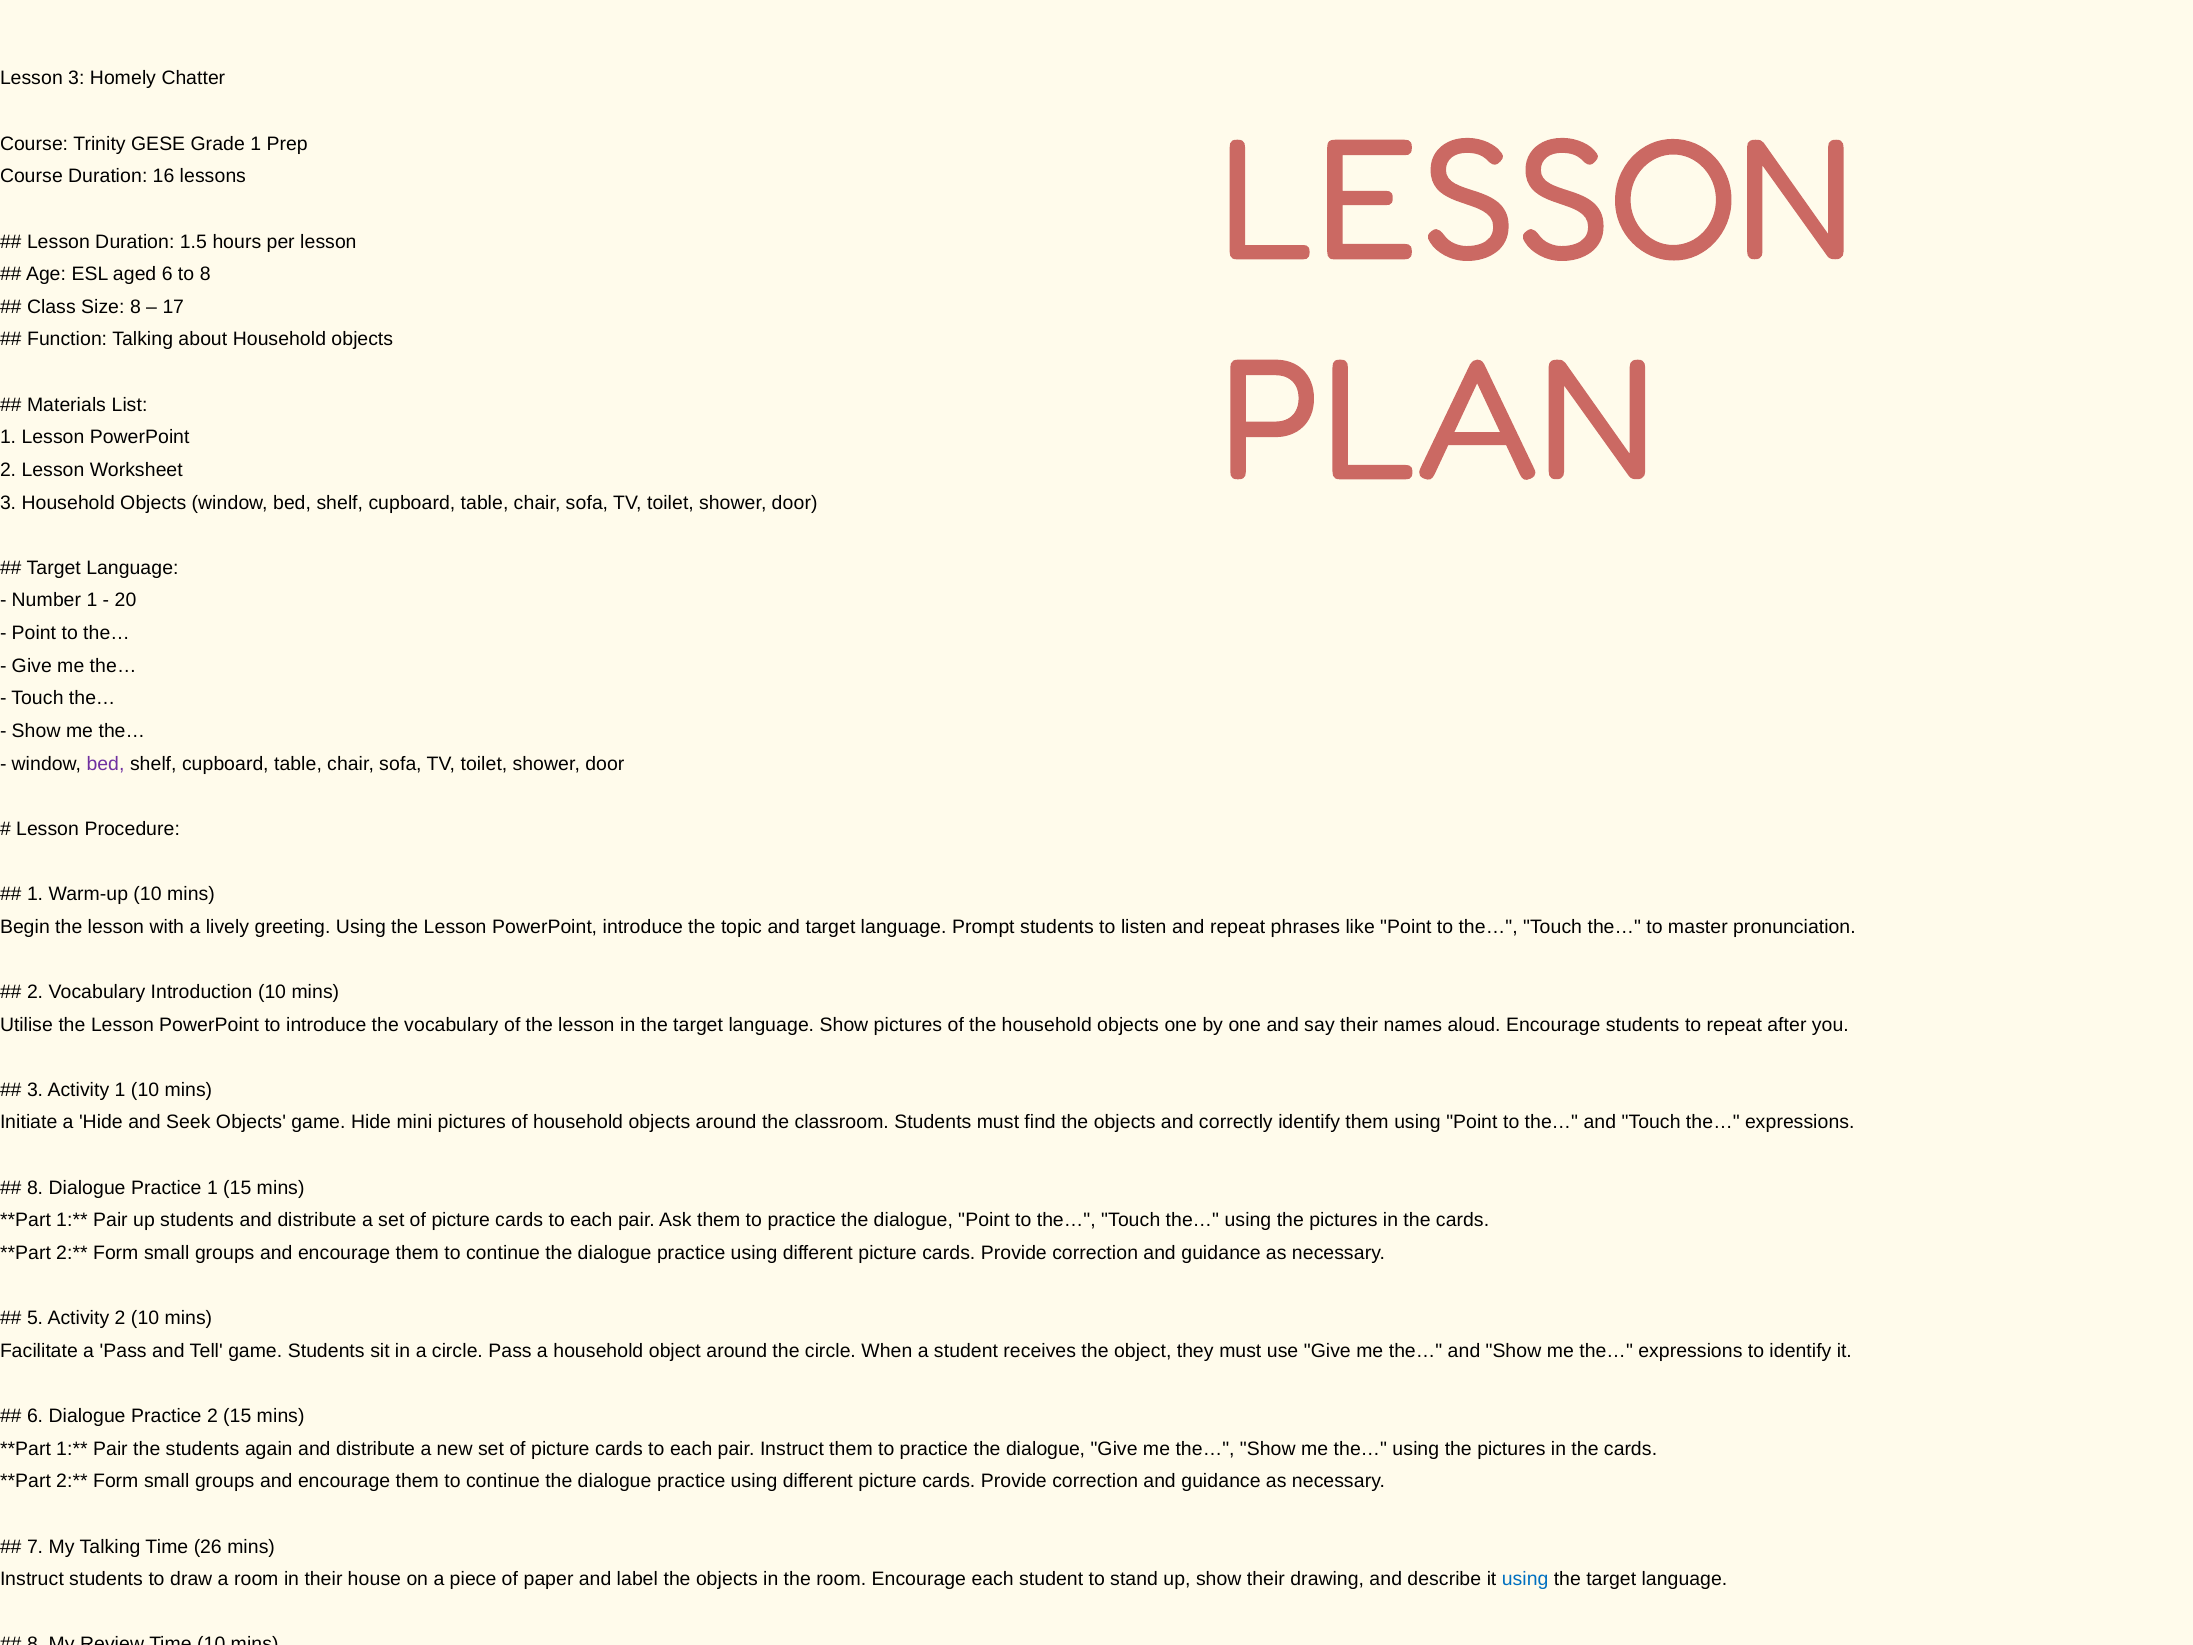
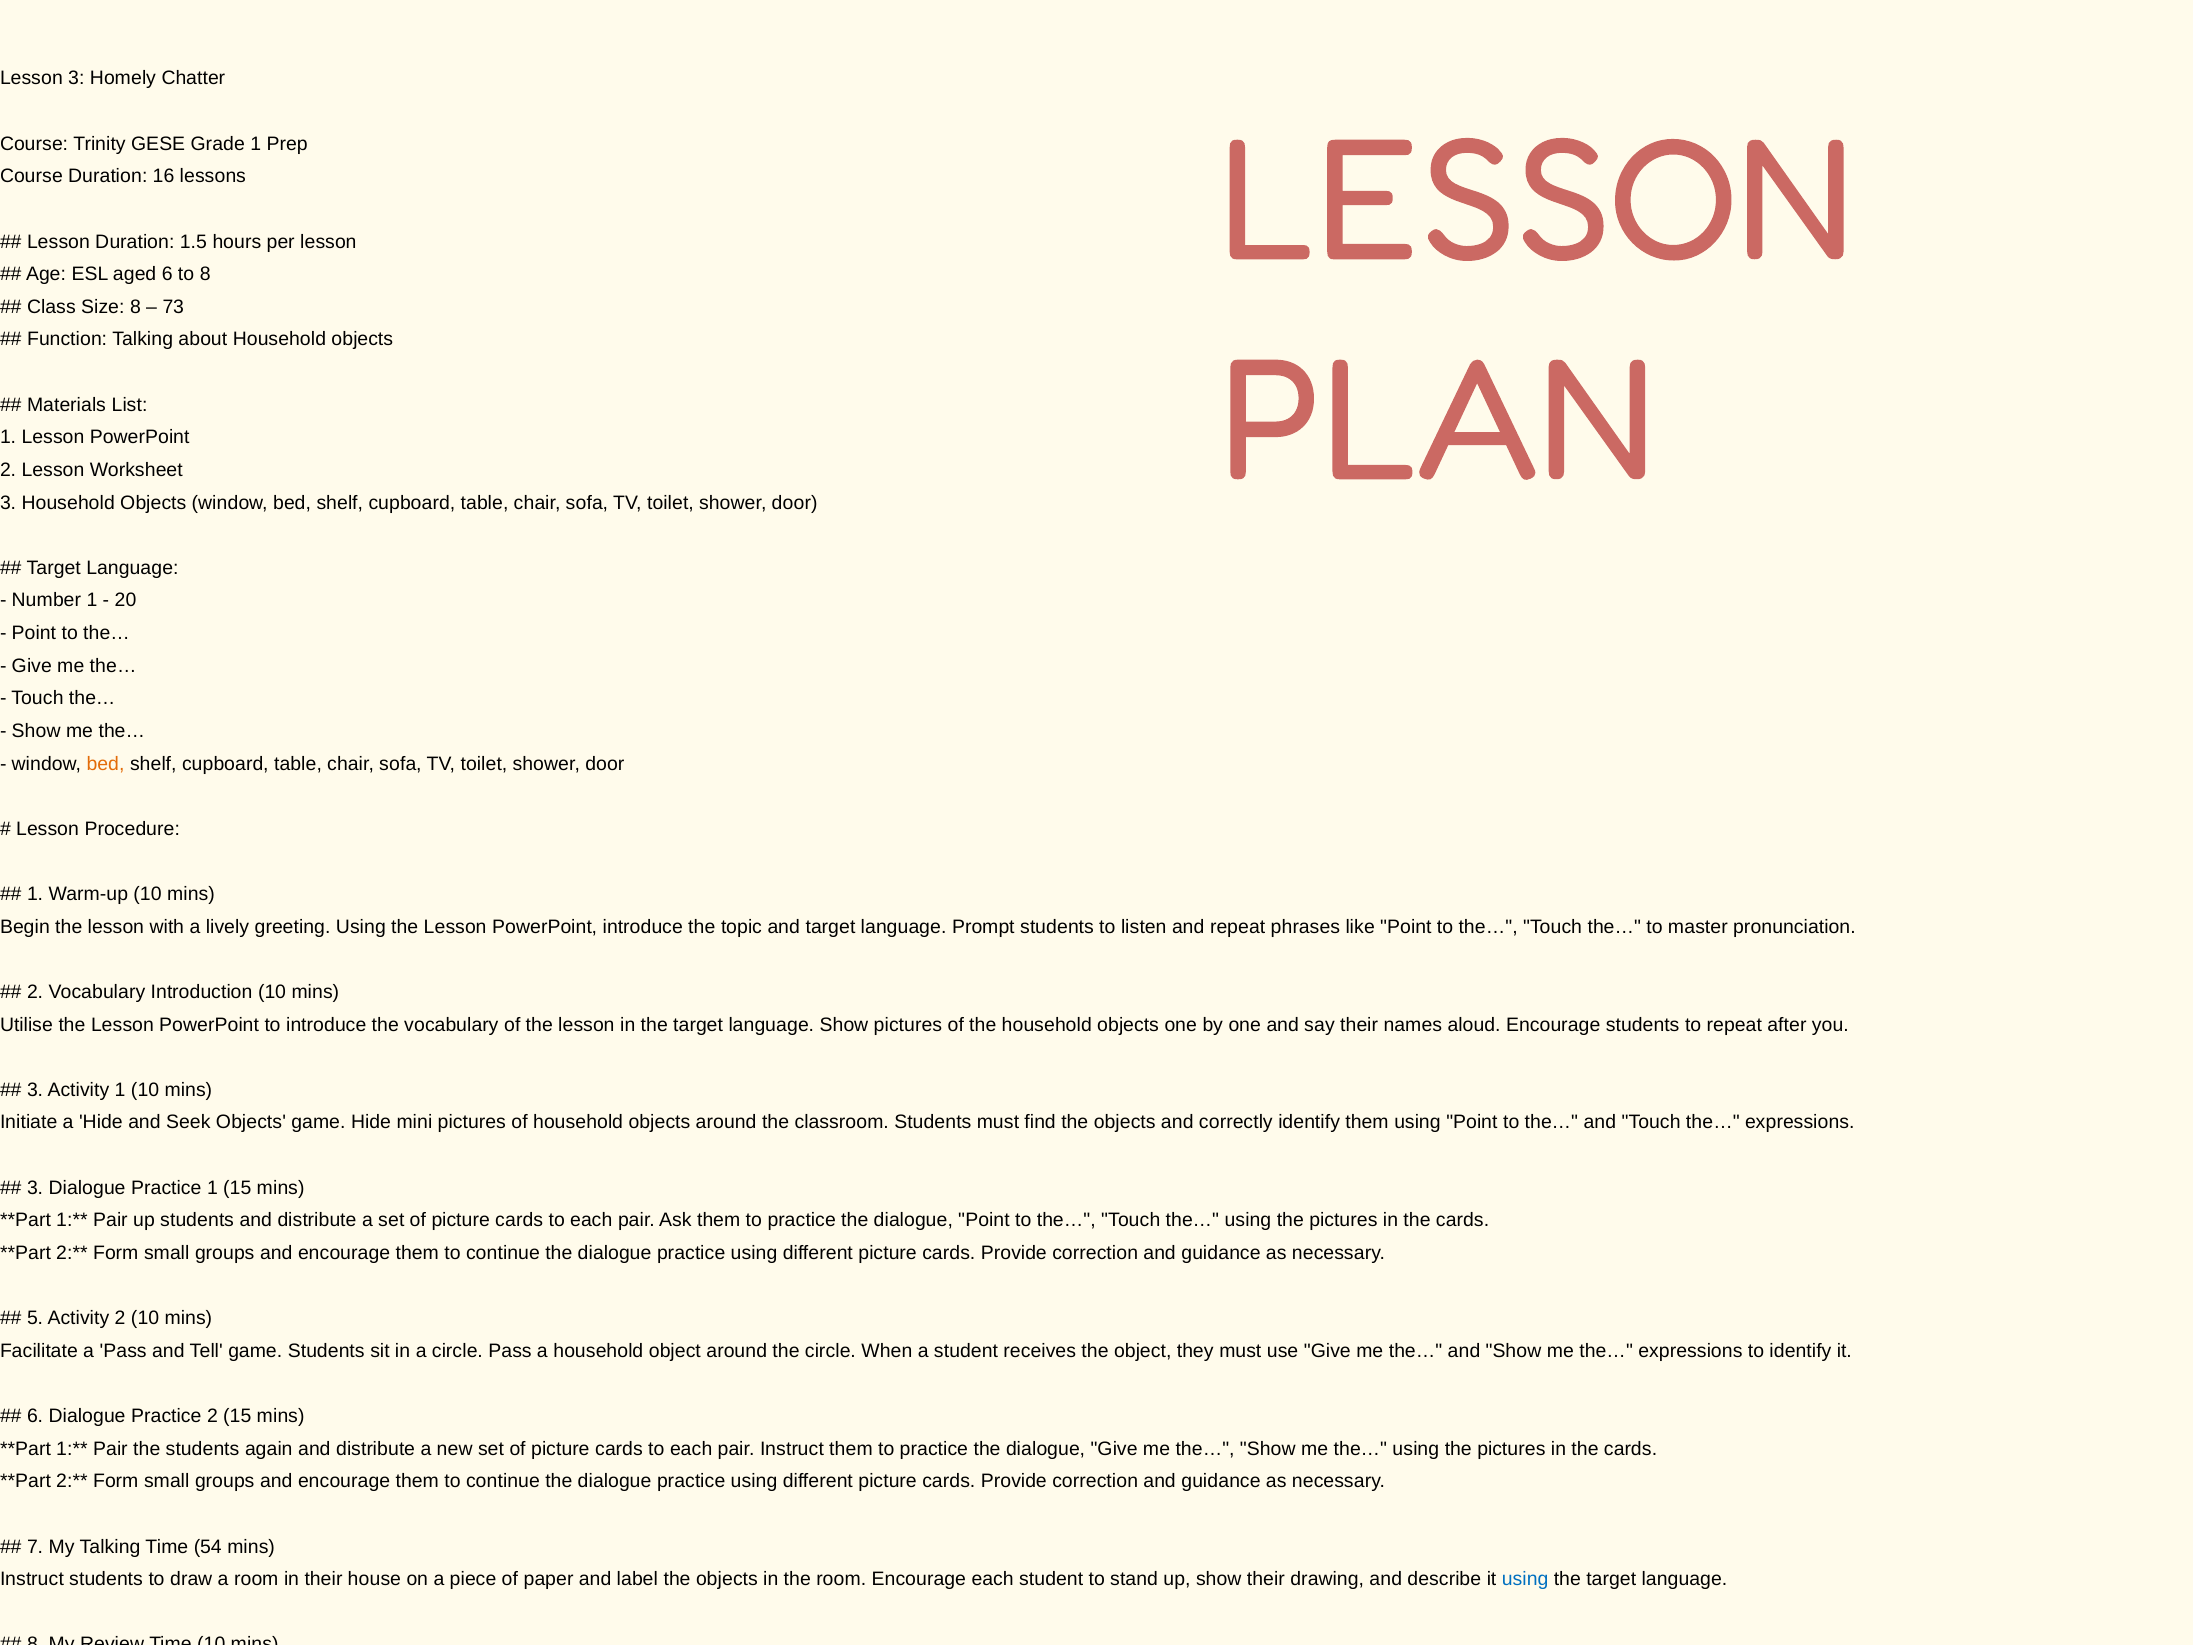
17: 17 -> 73
bed at (105, 764) colour: purple -> orange
8 at (35, 1188): 8 -> 3
26: 26 -> 54
